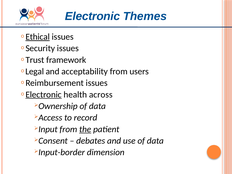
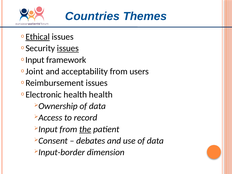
Electronic at (92, 16): Electronic -> Countries
issues at (68, 48) underline: none -> present
Trust at (35, 60): Trust -> Input
Legal: Legal -> Joint
Electronic at (44, 95) underline: present -> none
health across: across -> health
